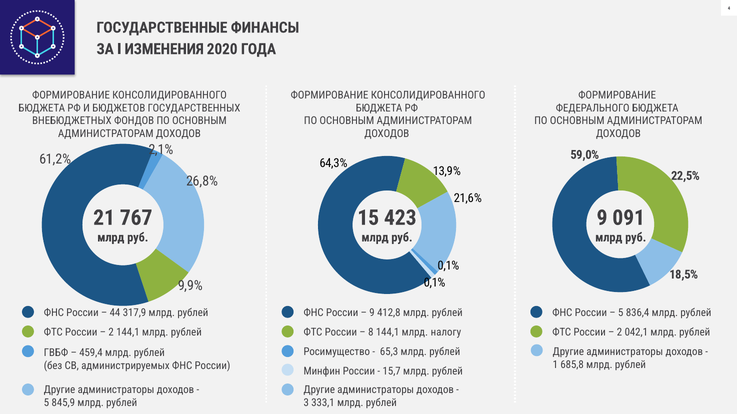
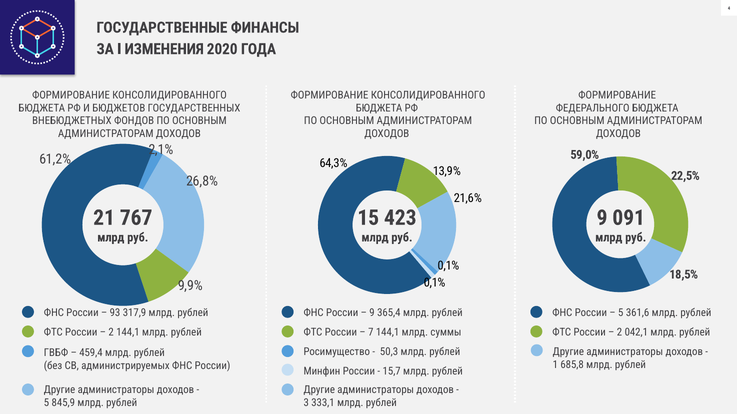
44: 44 -> 93
412,8: 412,8 -> 365,4
836,4: 836,4 -> 361,6
8: 8 -> 7
налогу: налогу -> суммы
65,3: 65,3 -> 50,3
